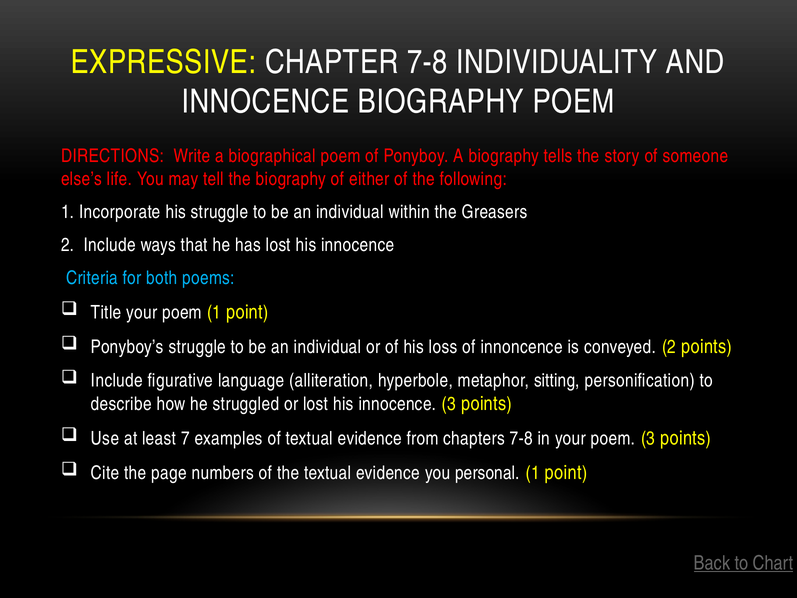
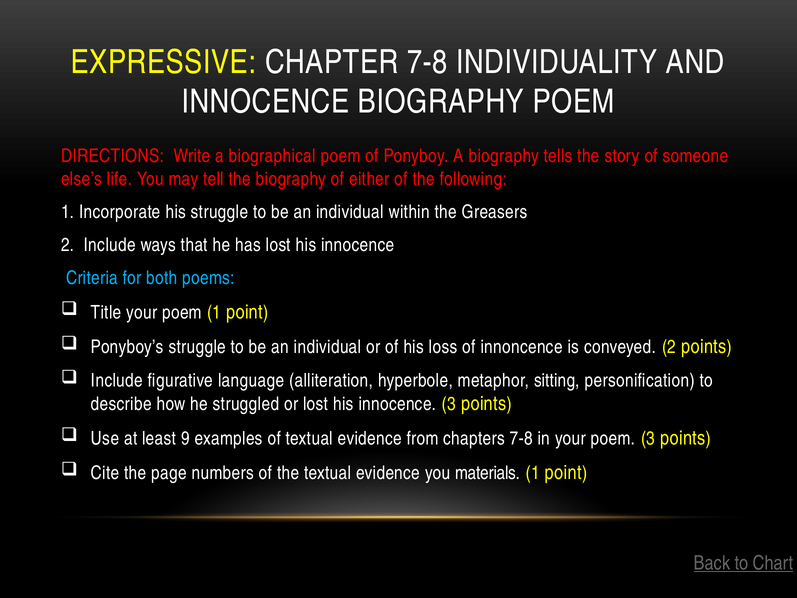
7: 7 -> 9
personal: personal -> materials
